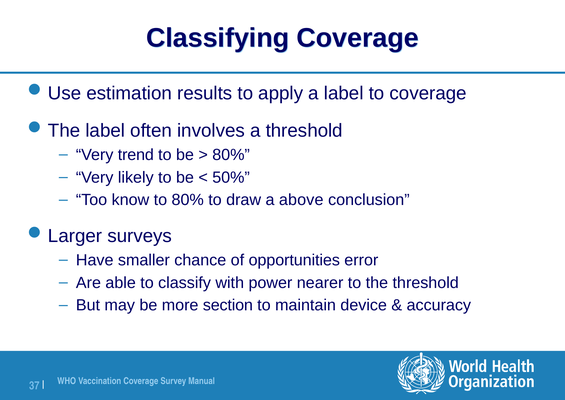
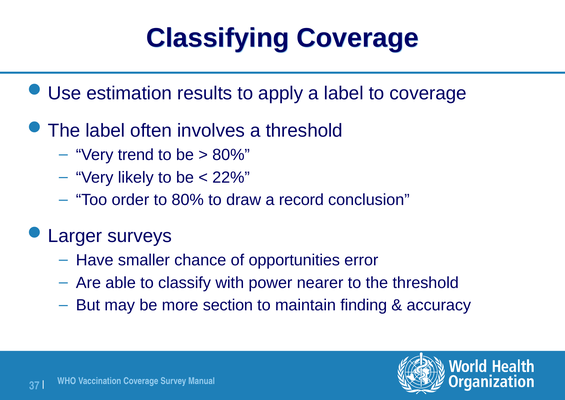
50%: 50% -> 22%
know: know -> order
above: above -> record
device: device -> finding
